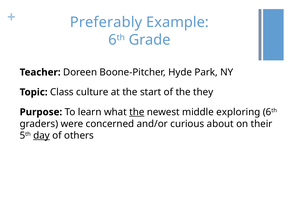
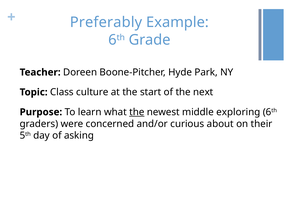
they: they -> next
day underline: present -> none
others: others -> asking
